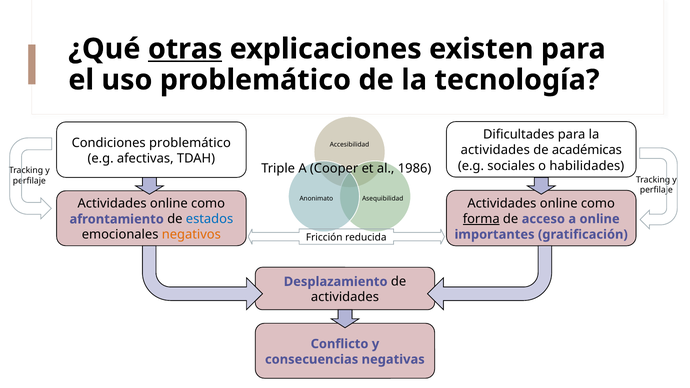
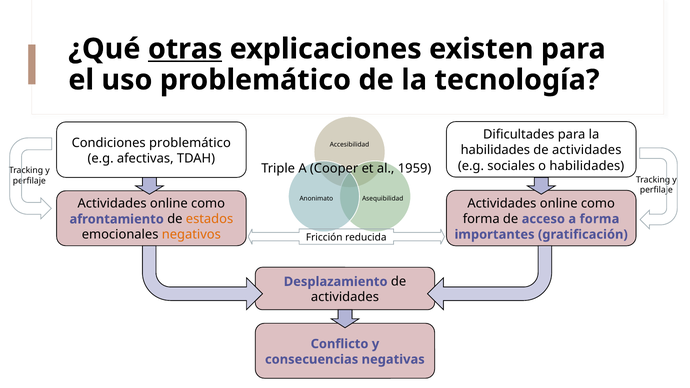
actividades at (495, 150): actividades -> habilidades
académicas at (587, 150): académicas -> actividades
1986: 1986 -> 1959
forma at (481, 219) underline: present -> none
a online: online -> forma
estados colour: blue -> orange
